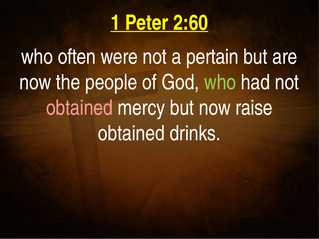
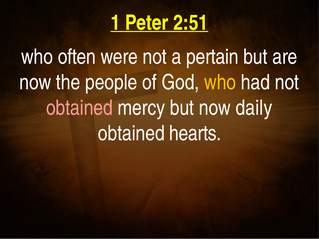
2:60: 2:60 -> 2:51
who at (220, 83) colour: light green -> yellow
raise: raise -> daily
drinks: drinks -> hearts
